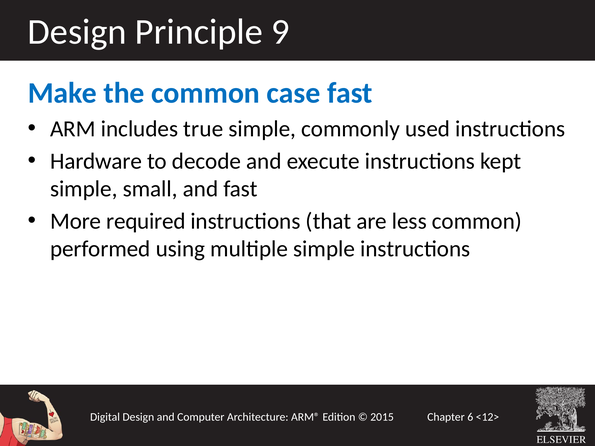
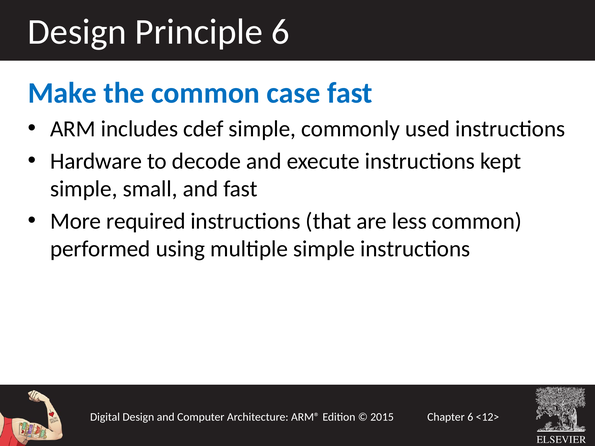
Principle 9: 9 -> 6
true: true -> cdef
